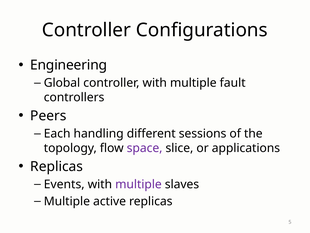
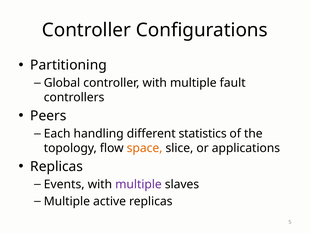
Engineering: Engineering -> Partitioning
sessions: sessions -> statistics
space colour: purple -> orange
